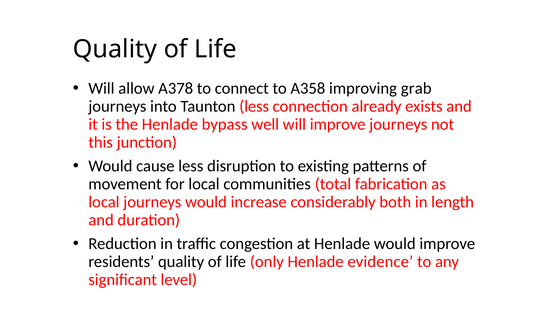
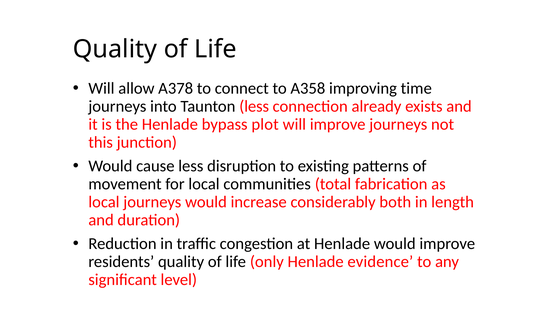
grab: grab -> time
well: well -> plot
